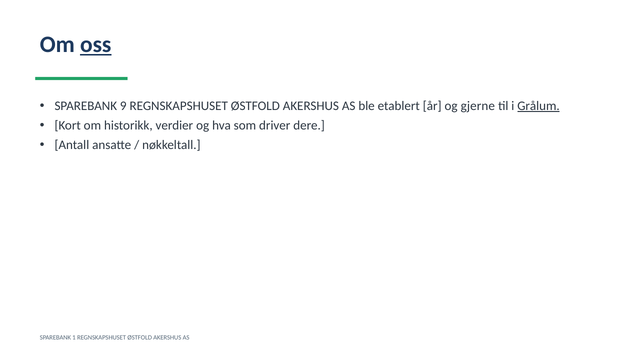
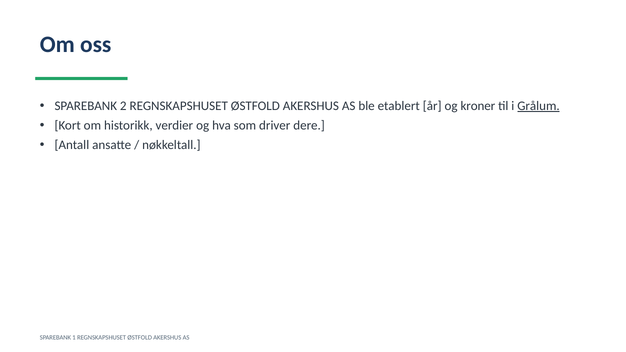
oss underline: present -> none
9: 9 -> 2
gjerne: gjerne -> kroner
